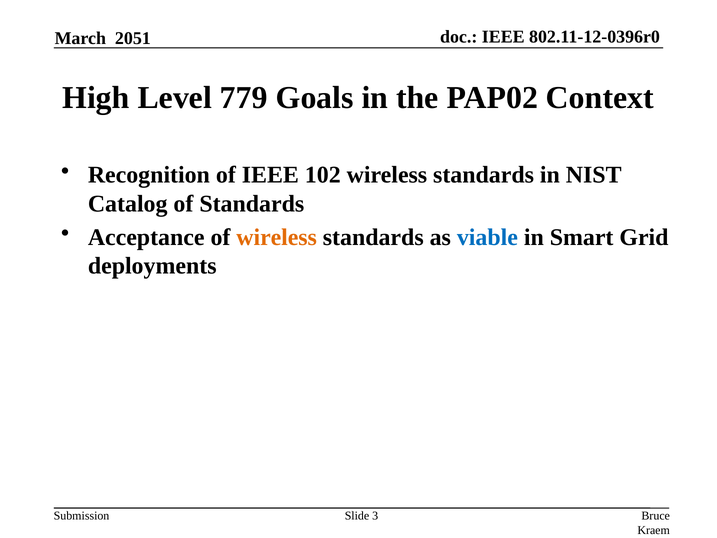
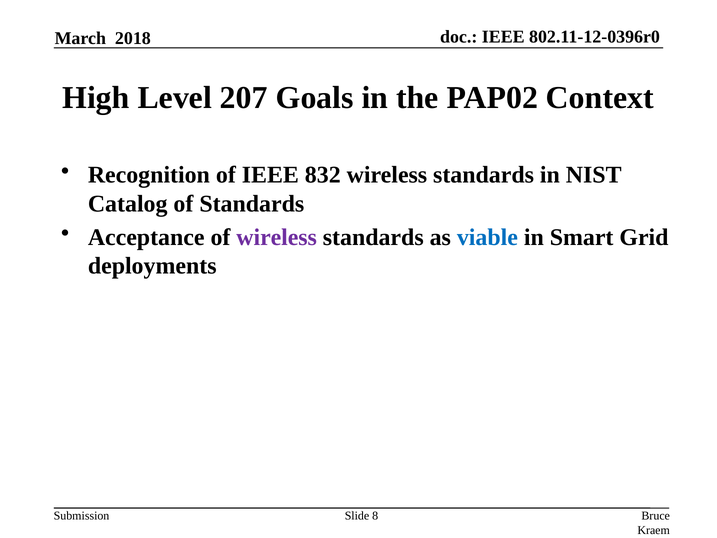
2051: 2051 -> 2018
779: 779 -> 207
102: 102 -> 832
wireless at (277, 237) colour: orange -> purple
3: 3 -> 8
